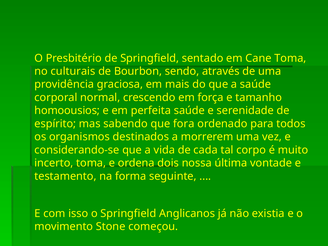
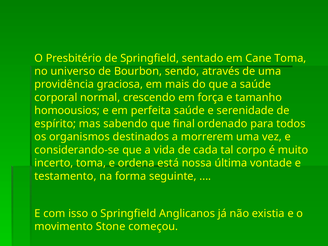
culturais: culturais -> universo
fora: fora -> final
dois: dois -> está
